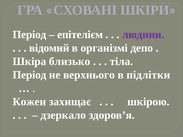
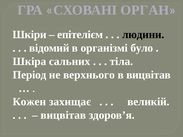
ШКІРИ: ШКІРИ -> ОРГАН
Період at (29, 35): Період -> Шкіри
людини colour: purple -> black
депо: депо -> було
близько: близько -> сальних
в підлітки: підлітки -> вицвітав
шкірою: шкірою -> великій
дзеркало at (63, 115): дзеркало -> вицвітав
